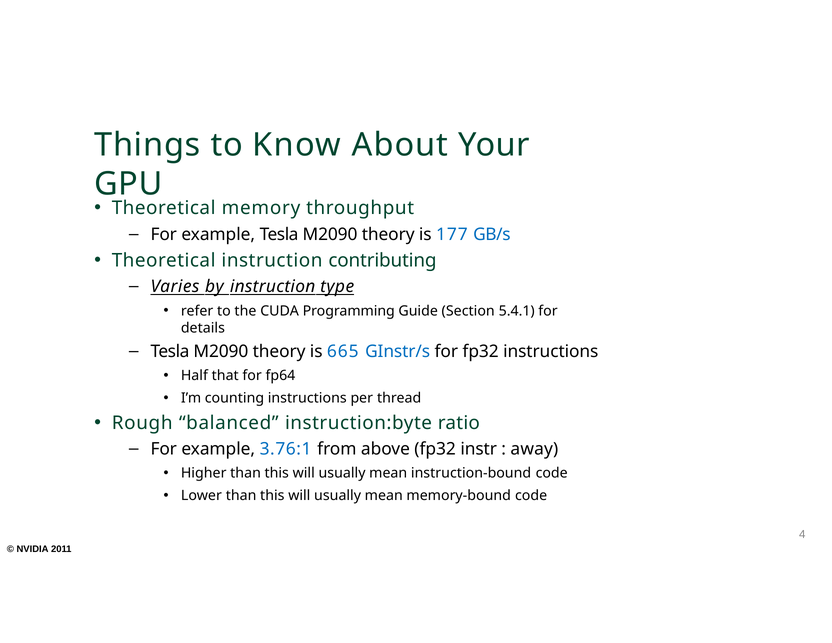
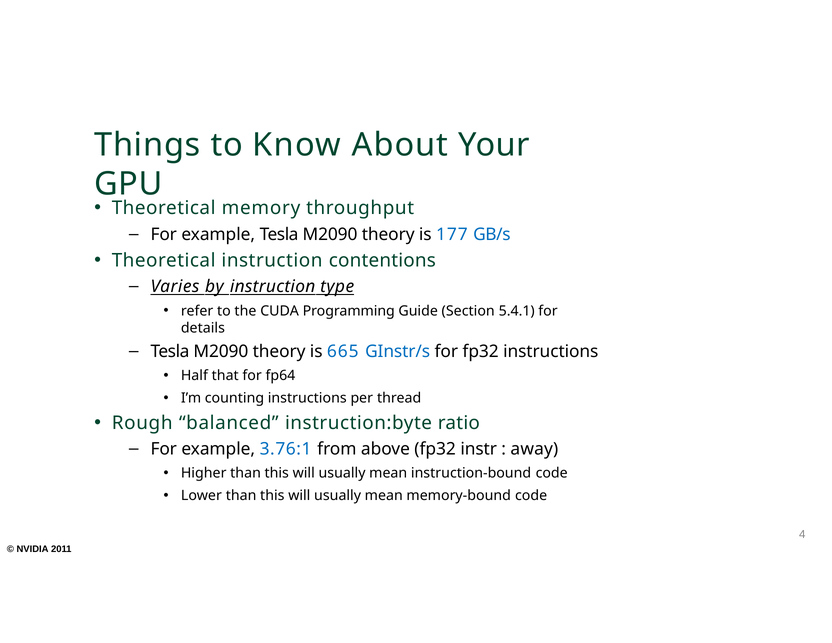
contributing: contributing -> contentions
